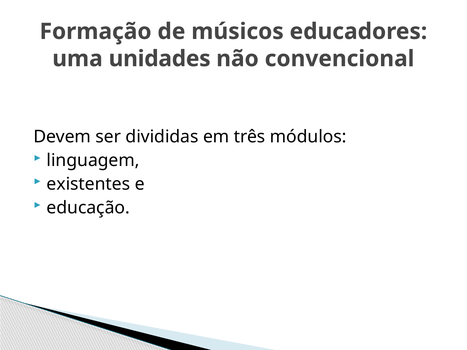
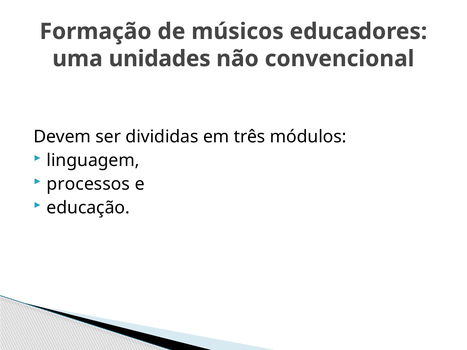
existentes: existentes -> processos
